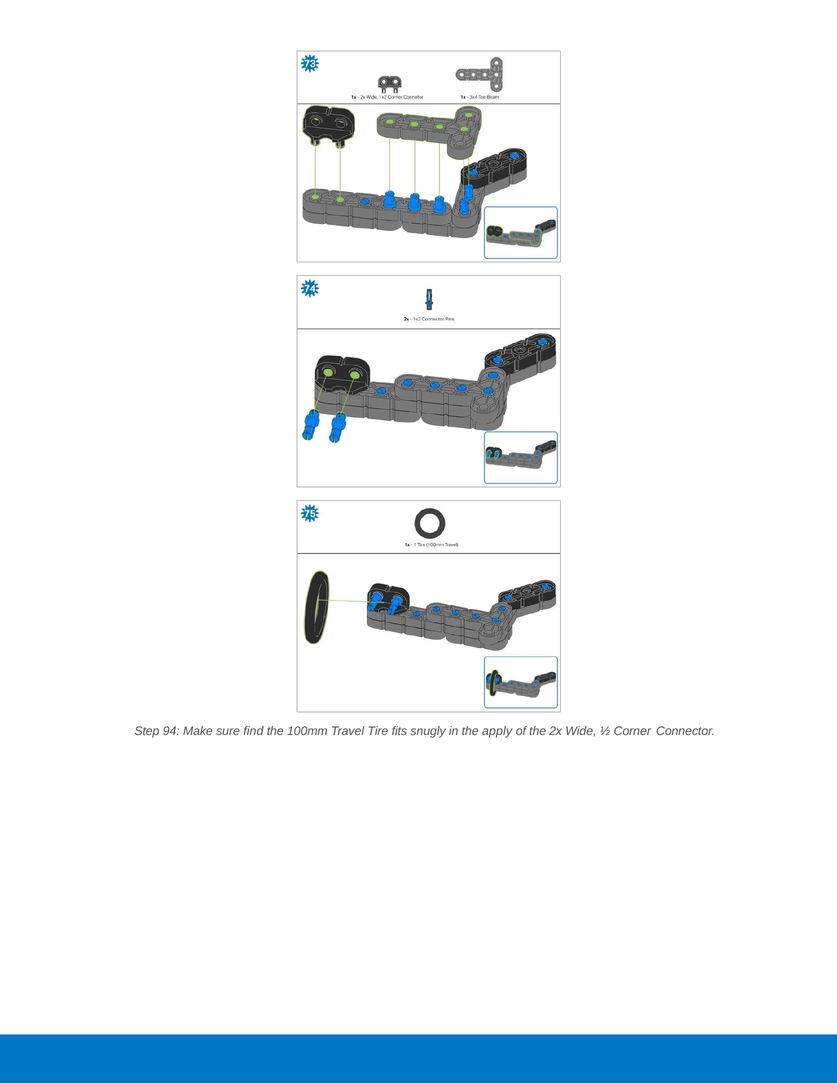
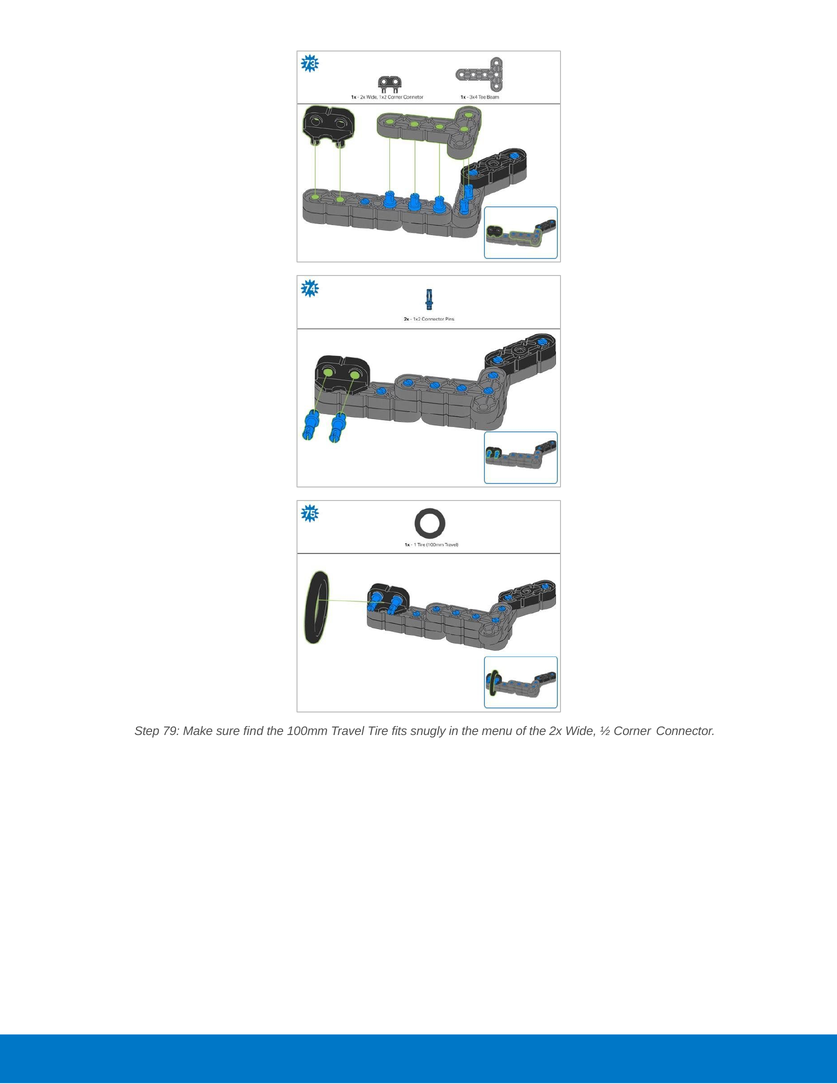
94: 94 -> 79
apply: apply -> menu
